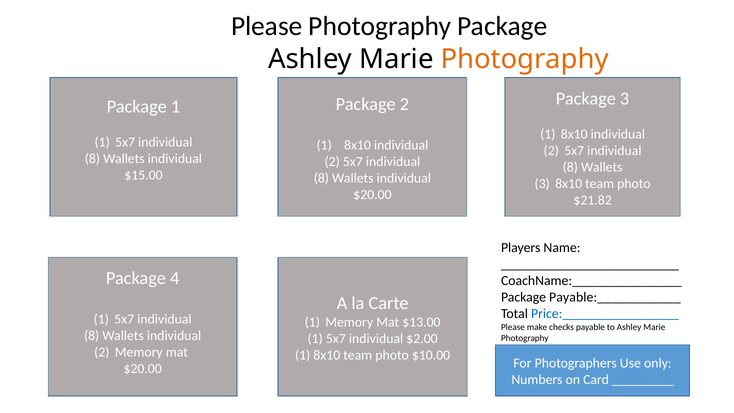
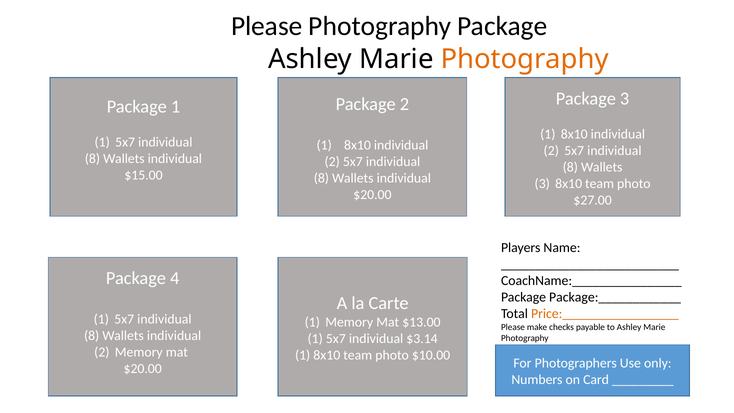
$21.82: $21.82 -> $27.00
Payable:____________: Payable:____________ -> Package:____________
Price:_________________ colour: blue -> orange
$2.00: $2.00 -> $3.14
